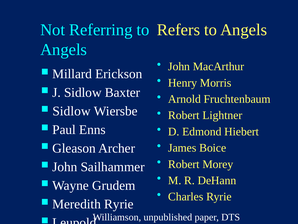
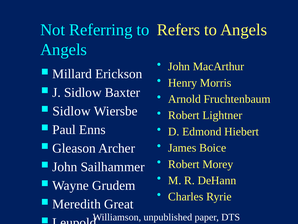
Meredith Ryrie: Ryrie -> Great
